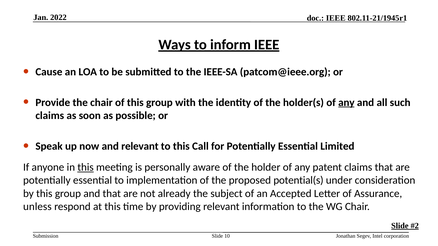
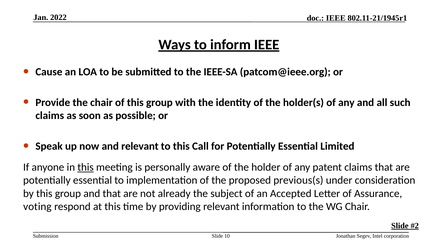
any at (346, 103) underline: present -> none
potential(s: potential(s -> previous(s
unless: unless -> voting
